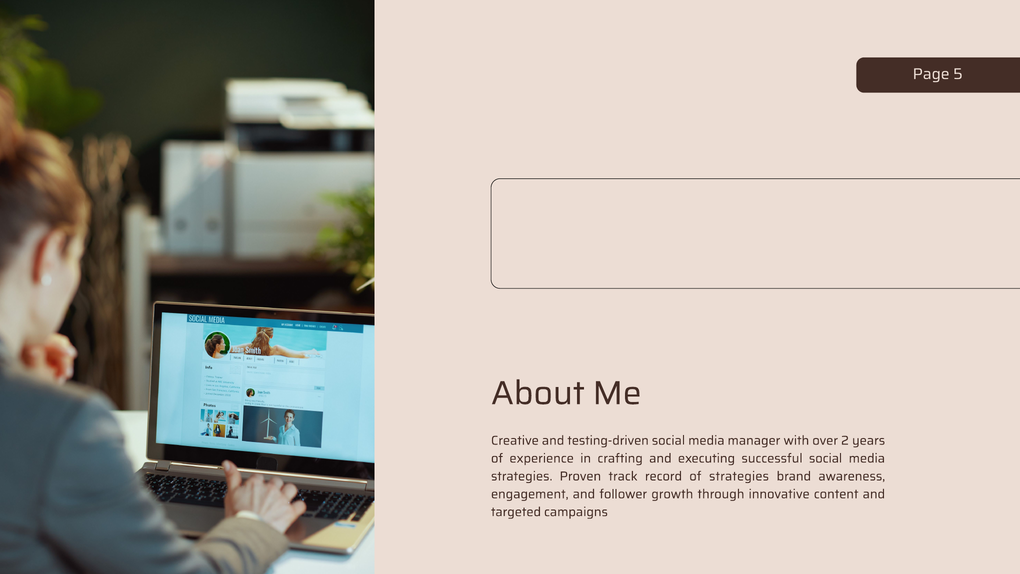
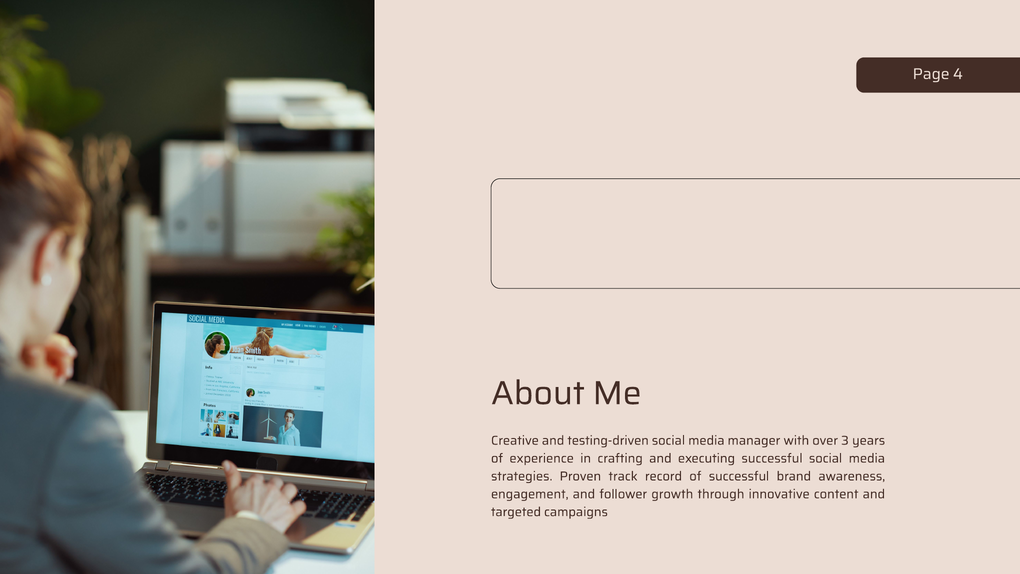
5: 5 -> 4
2: 2 -> 3
of strategies: strategies -> successful
